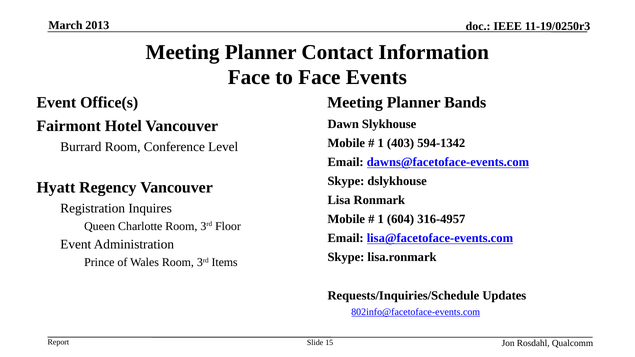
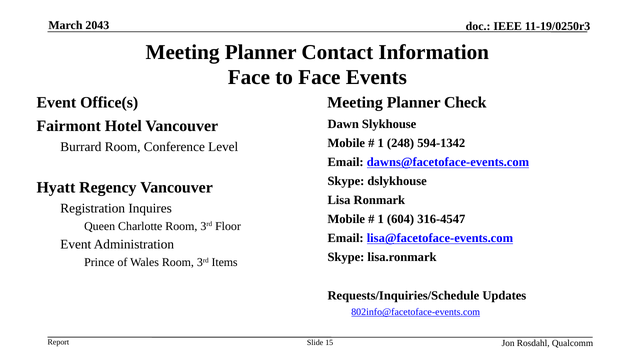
2013: 2013 -> 2043
Bands: Bands -> Check
403: 403 -> 248
316-4957: 316-4957 -> 316-4547
